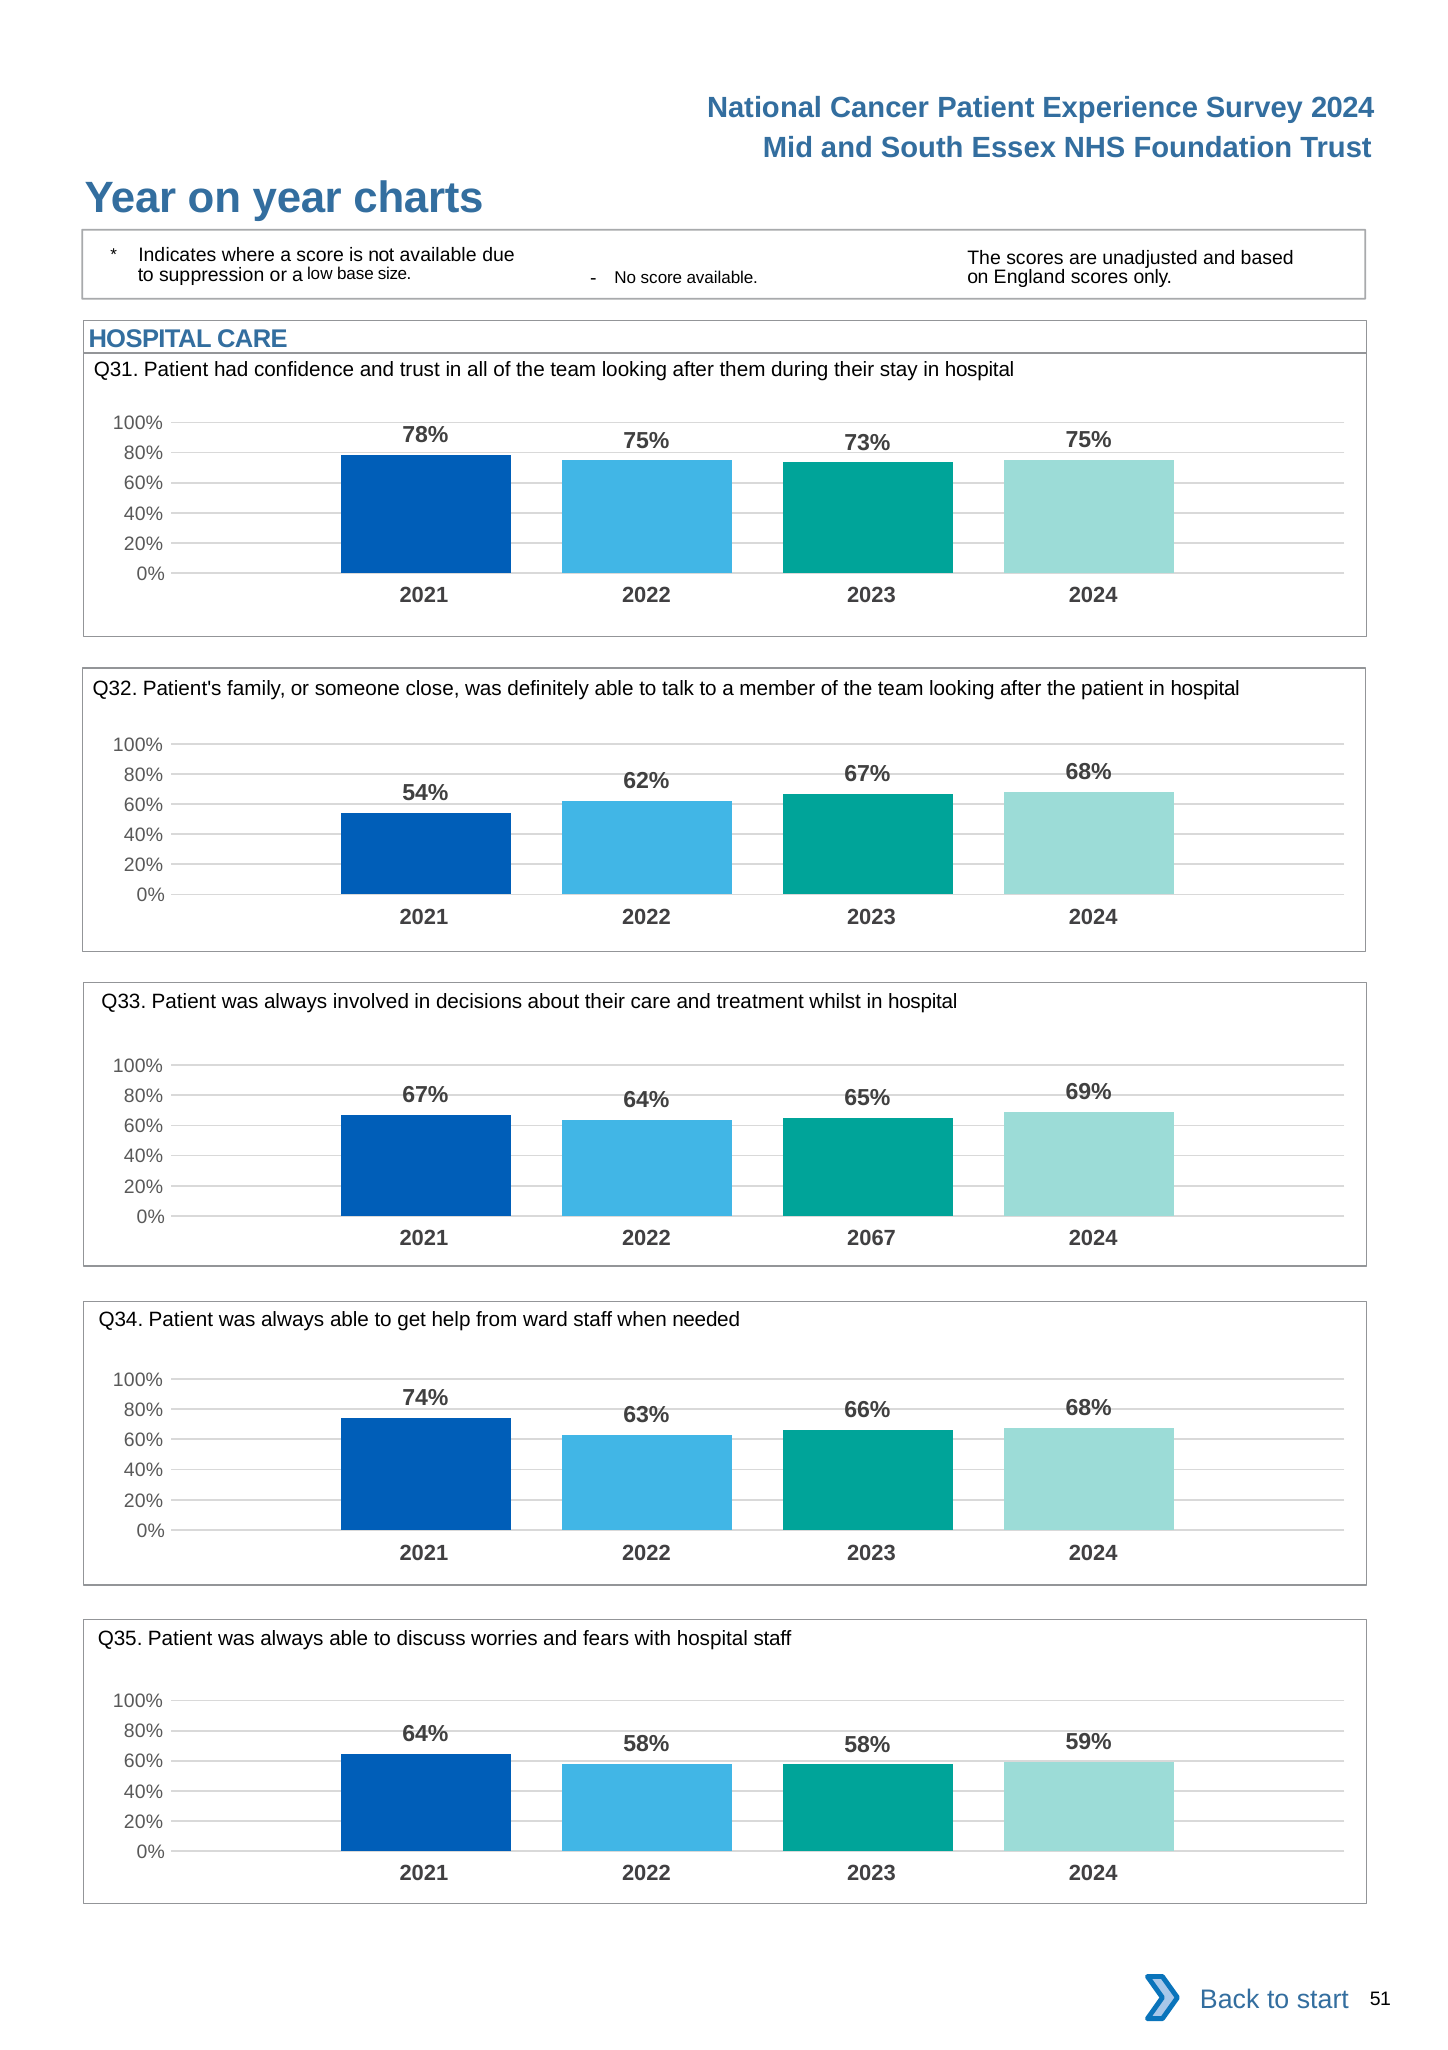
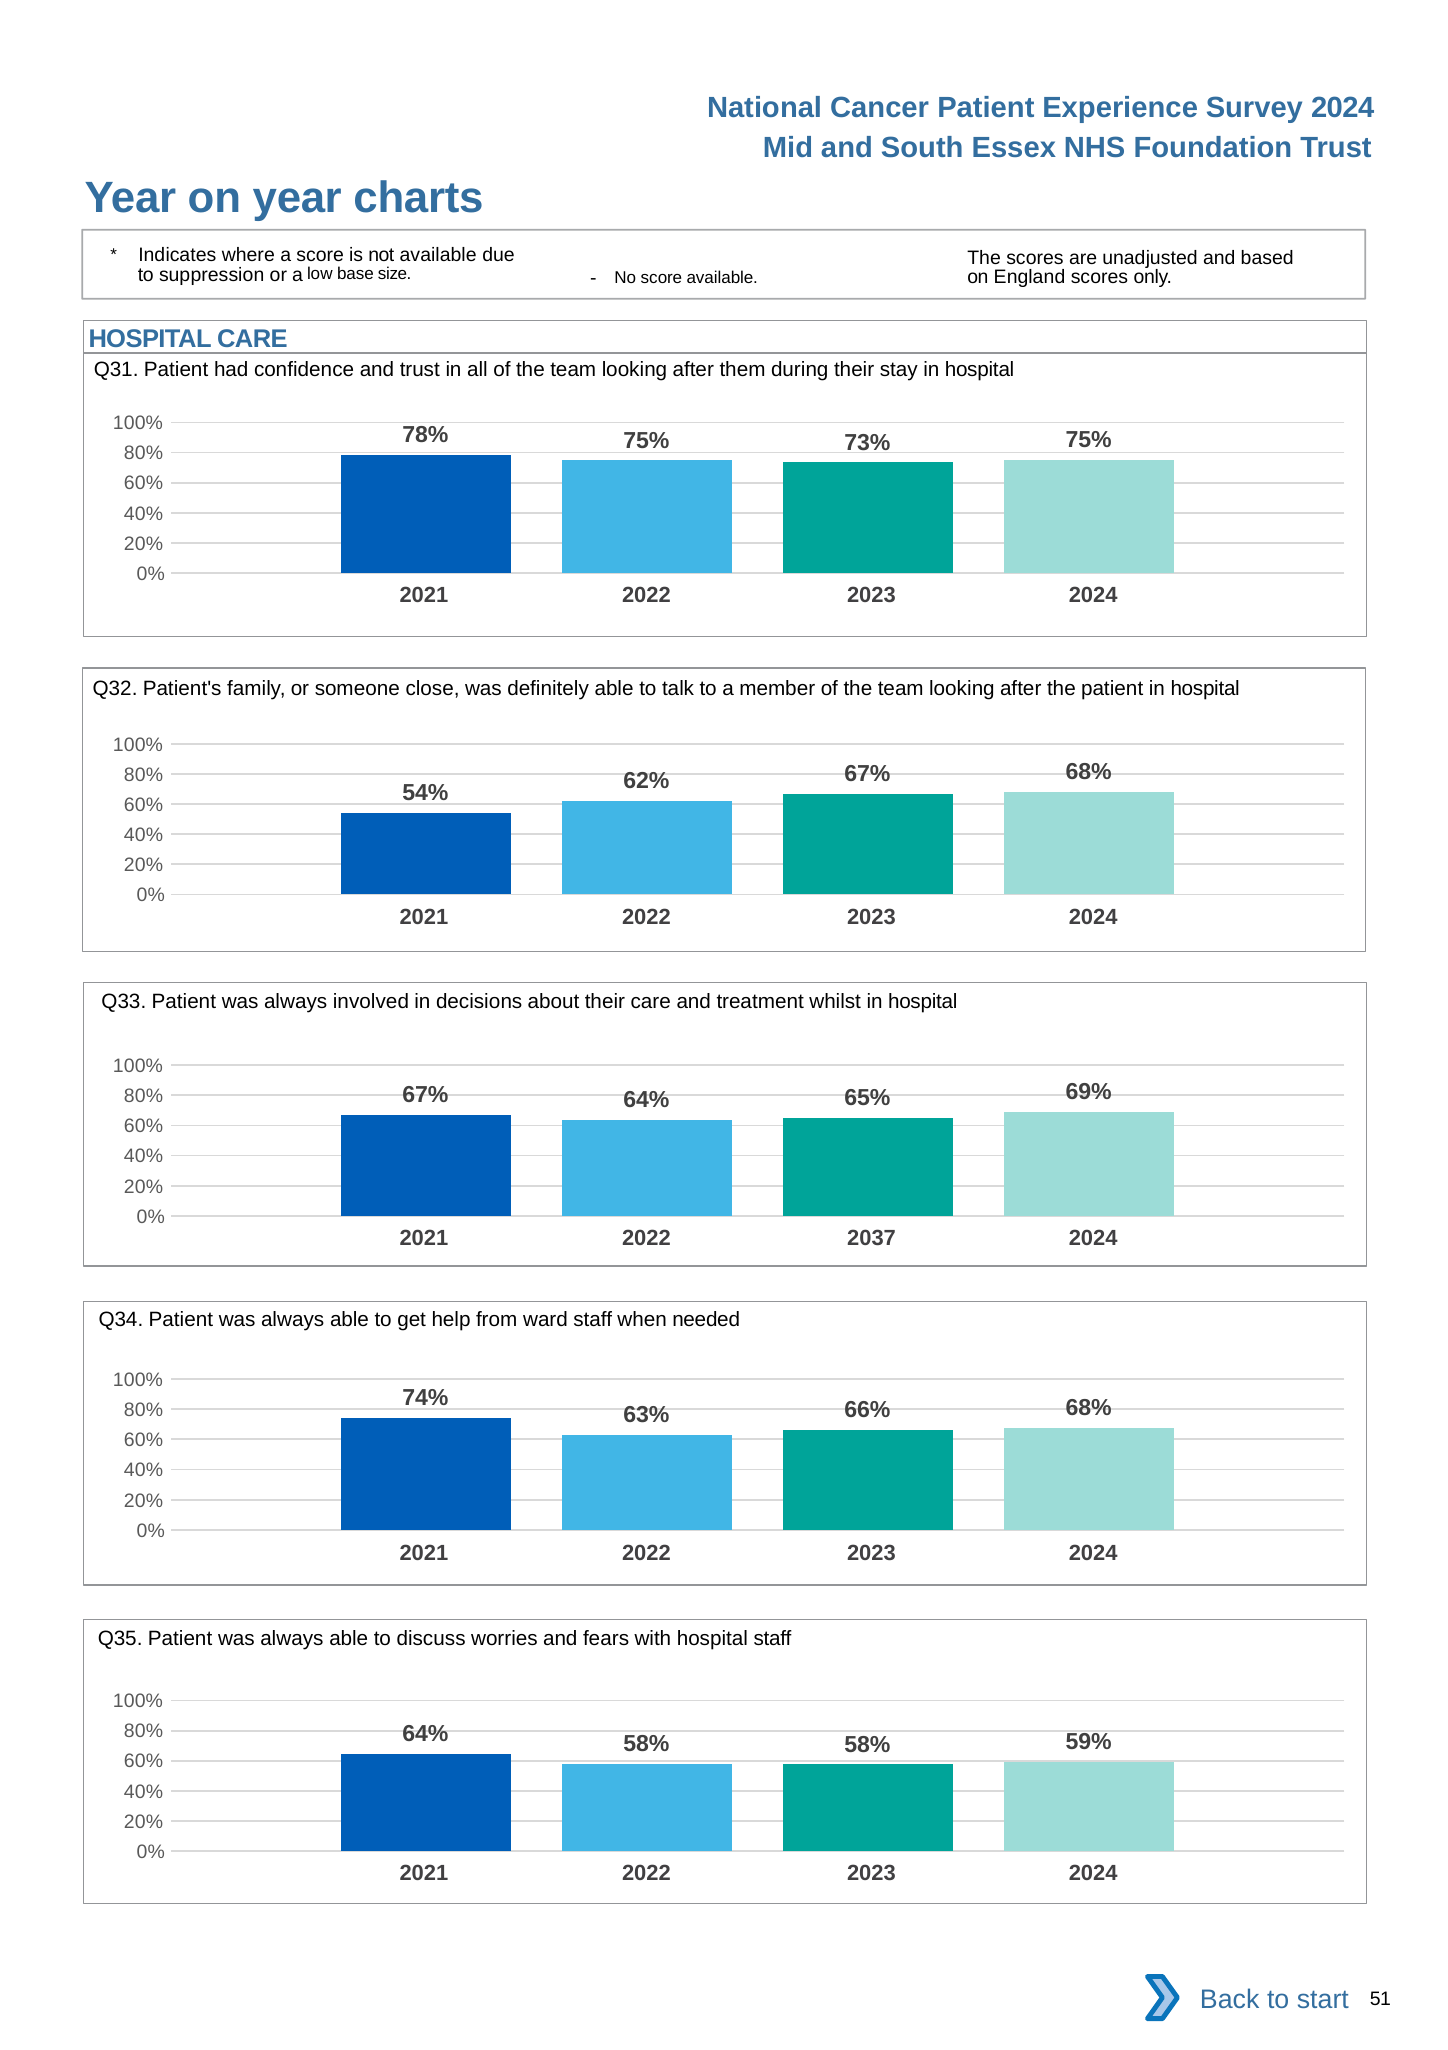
2067: 2067 -> 2037
